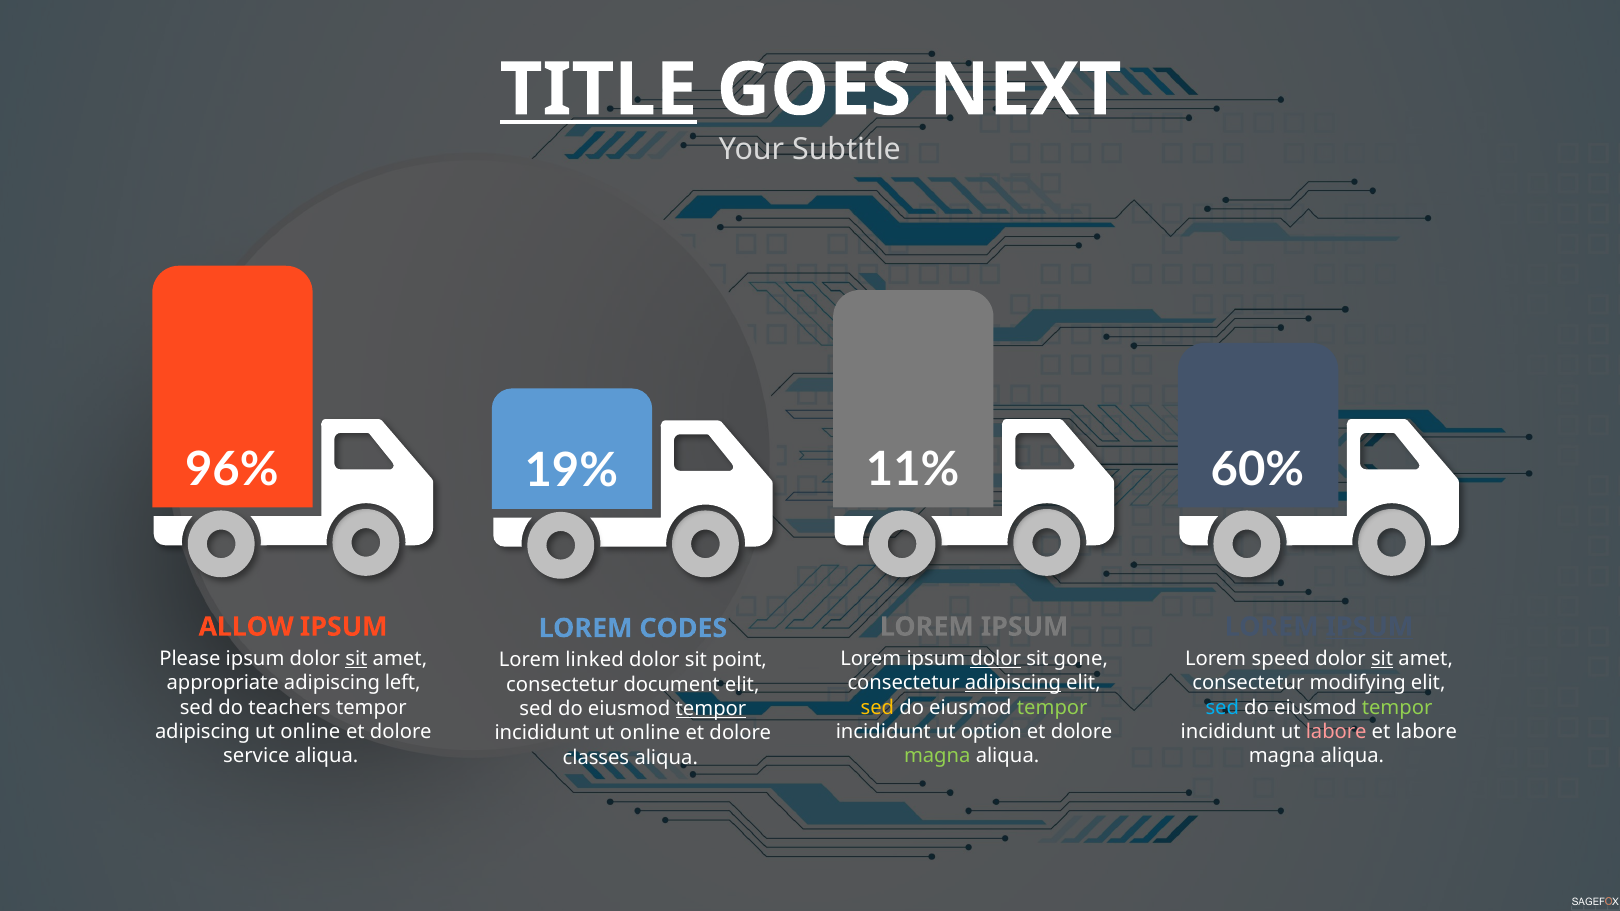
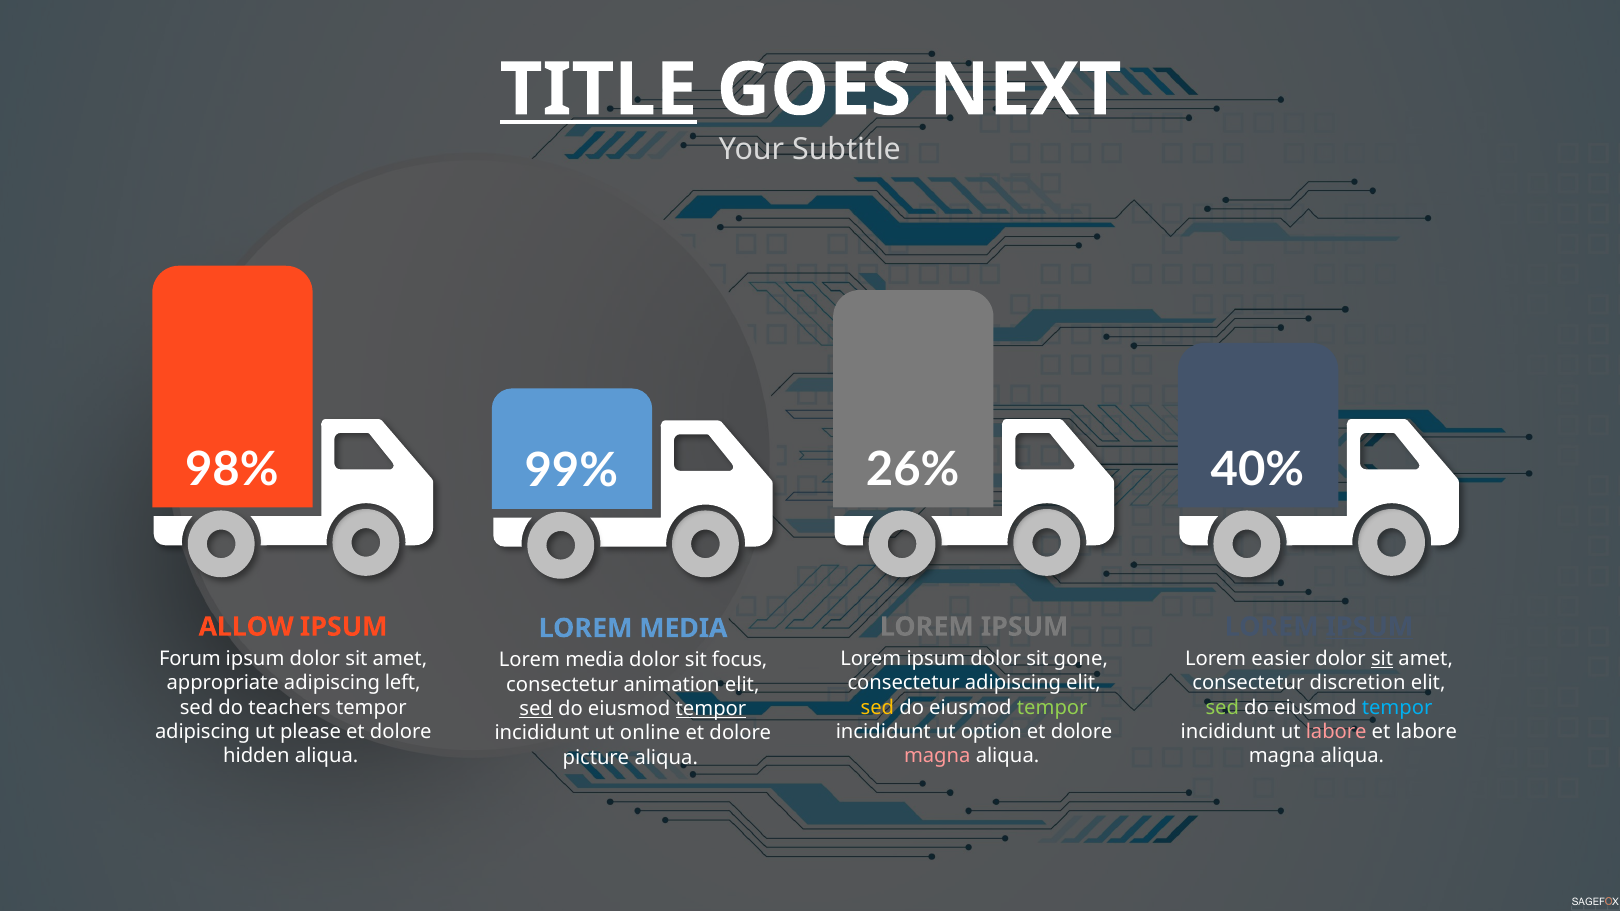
96%: 96% -> 98%
11%: 11% -> 26%
60%: 60% -> 40%
19%: 19% -> 99%
CODES at (683, 628): CODES -> MEDIA
Please: Please -> Forum
sit at (356, 659) underline: present -> none
dolor at (996, 659) underline: present -> none
speed: speed -> easier
linked at (595, 660): linked -> media
point: point -> focus
adipiscing at (1013, 683) underline: present -> none
modifying: modifying -> discretion
document: document -> animation
sed at (1222, 708) colour: light blue -> light green
tempor at (1397, 708) colour: light green -> light blue
sed at (536, 709) underline: none -> present
online at (310, 732): online -> please
service: service -> hidden
magna at (937, 756) colour: light green -> pink
classes: classes -> picture
